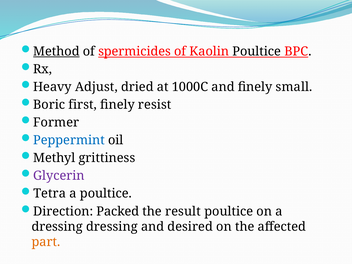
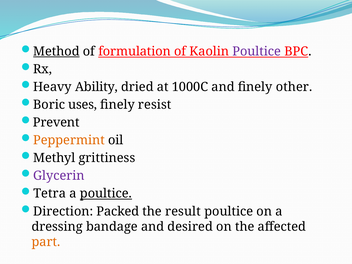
spermicides: spermicides -> formulation
Poultice at (257, 51) colour: black -> purple
Adjust: Adjust -> Ability
small: small -> other
first: first -> uses
Former: Former -> Prevent
Peppermint colour: blue -> orange
poultice at (106, 194) underline: none -> present
dressing dressing: dressing -> bandage
